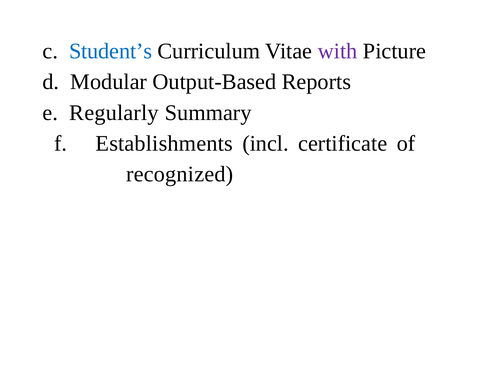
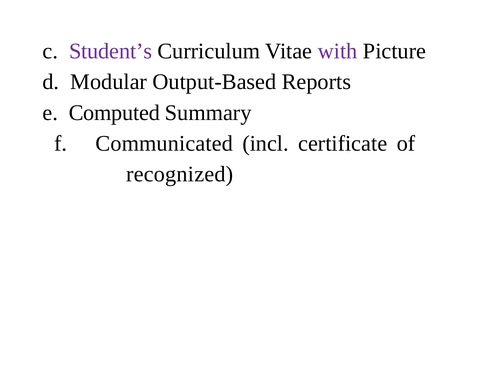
Student’s colour: blue -> purple
Regularly: Regularly -> Computed
Establishments: Establishments -> Communicated
